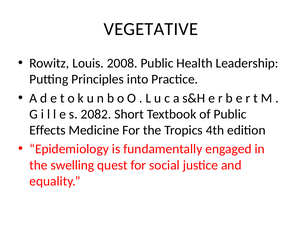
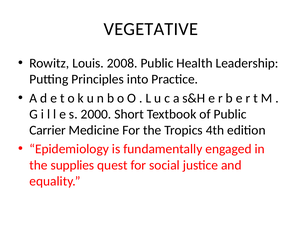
2082: 2082 -> 2000
Effects: Effects -> Carrier
swelling: swelling -> supplies
